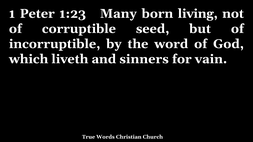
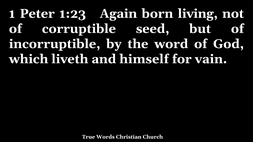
Many: Many -> Again
sinners: sinners -> himself
